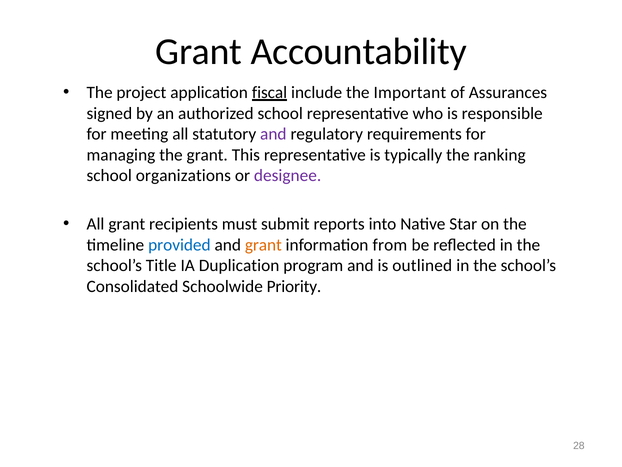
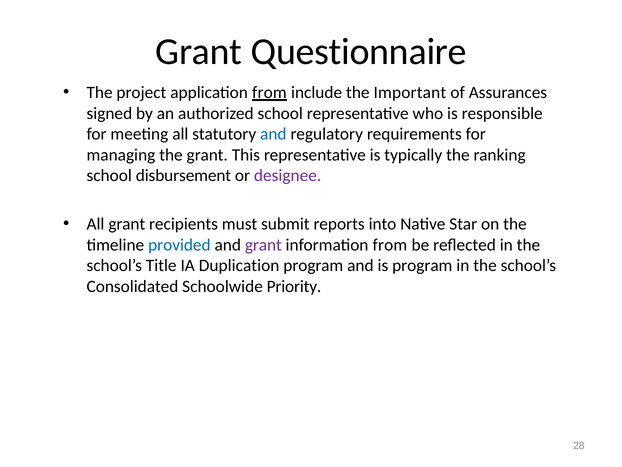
Accountability: Accountability -> Questionnaire
application fiscal: fiscal -> from
and at (273, 134) colour: purple -> blue
organizations: organizations -> disbursement
grant at (263, 245) colour: orange -> purple
is outlined: outlined -> program
